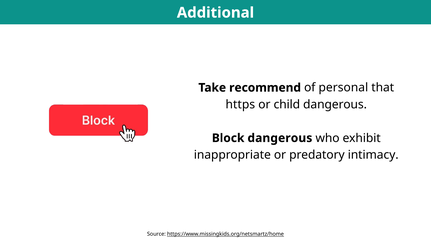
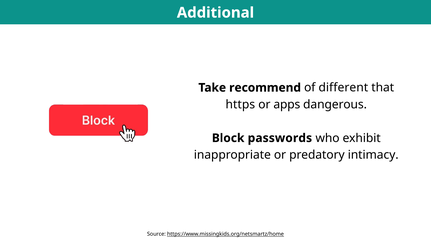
personal: personal -> different
child: child -> apps
Block dangerous: dangerous -> passwords
